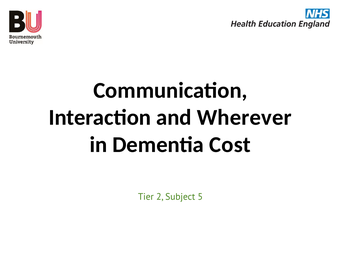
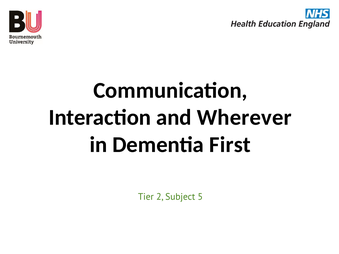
Cost: Cost -> First
